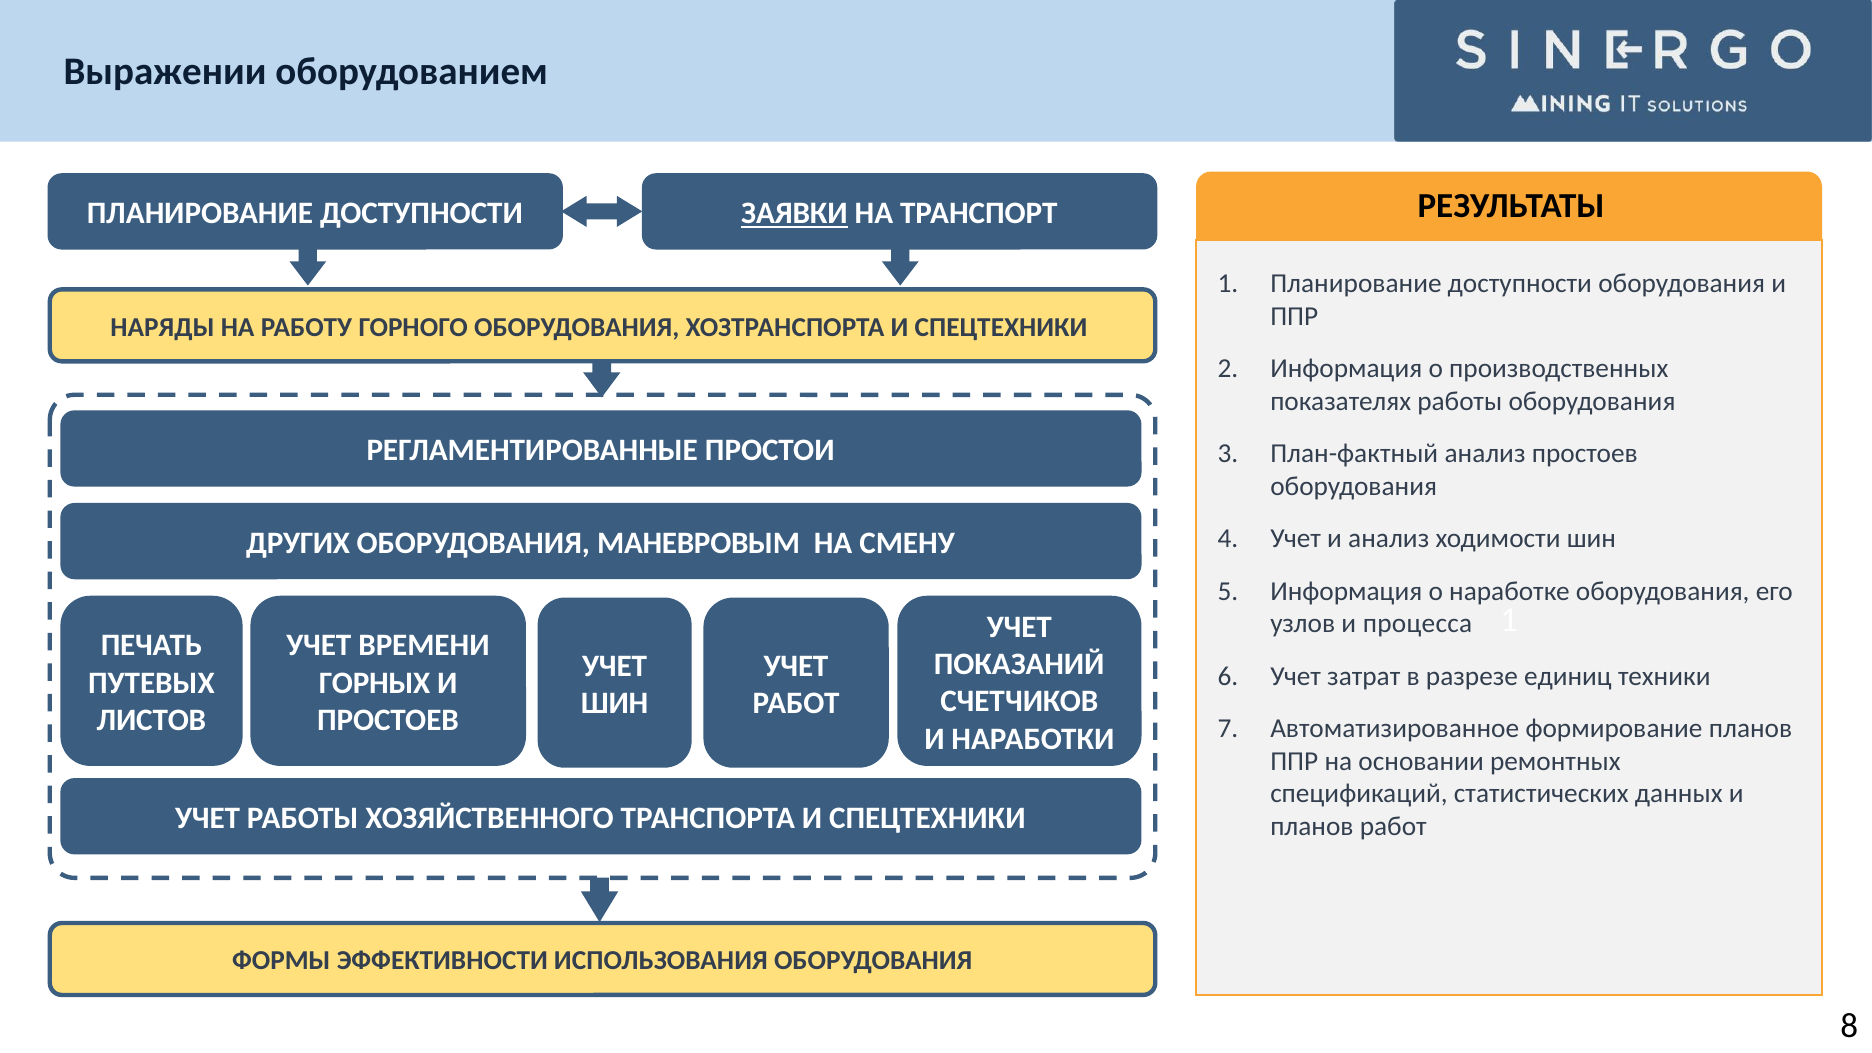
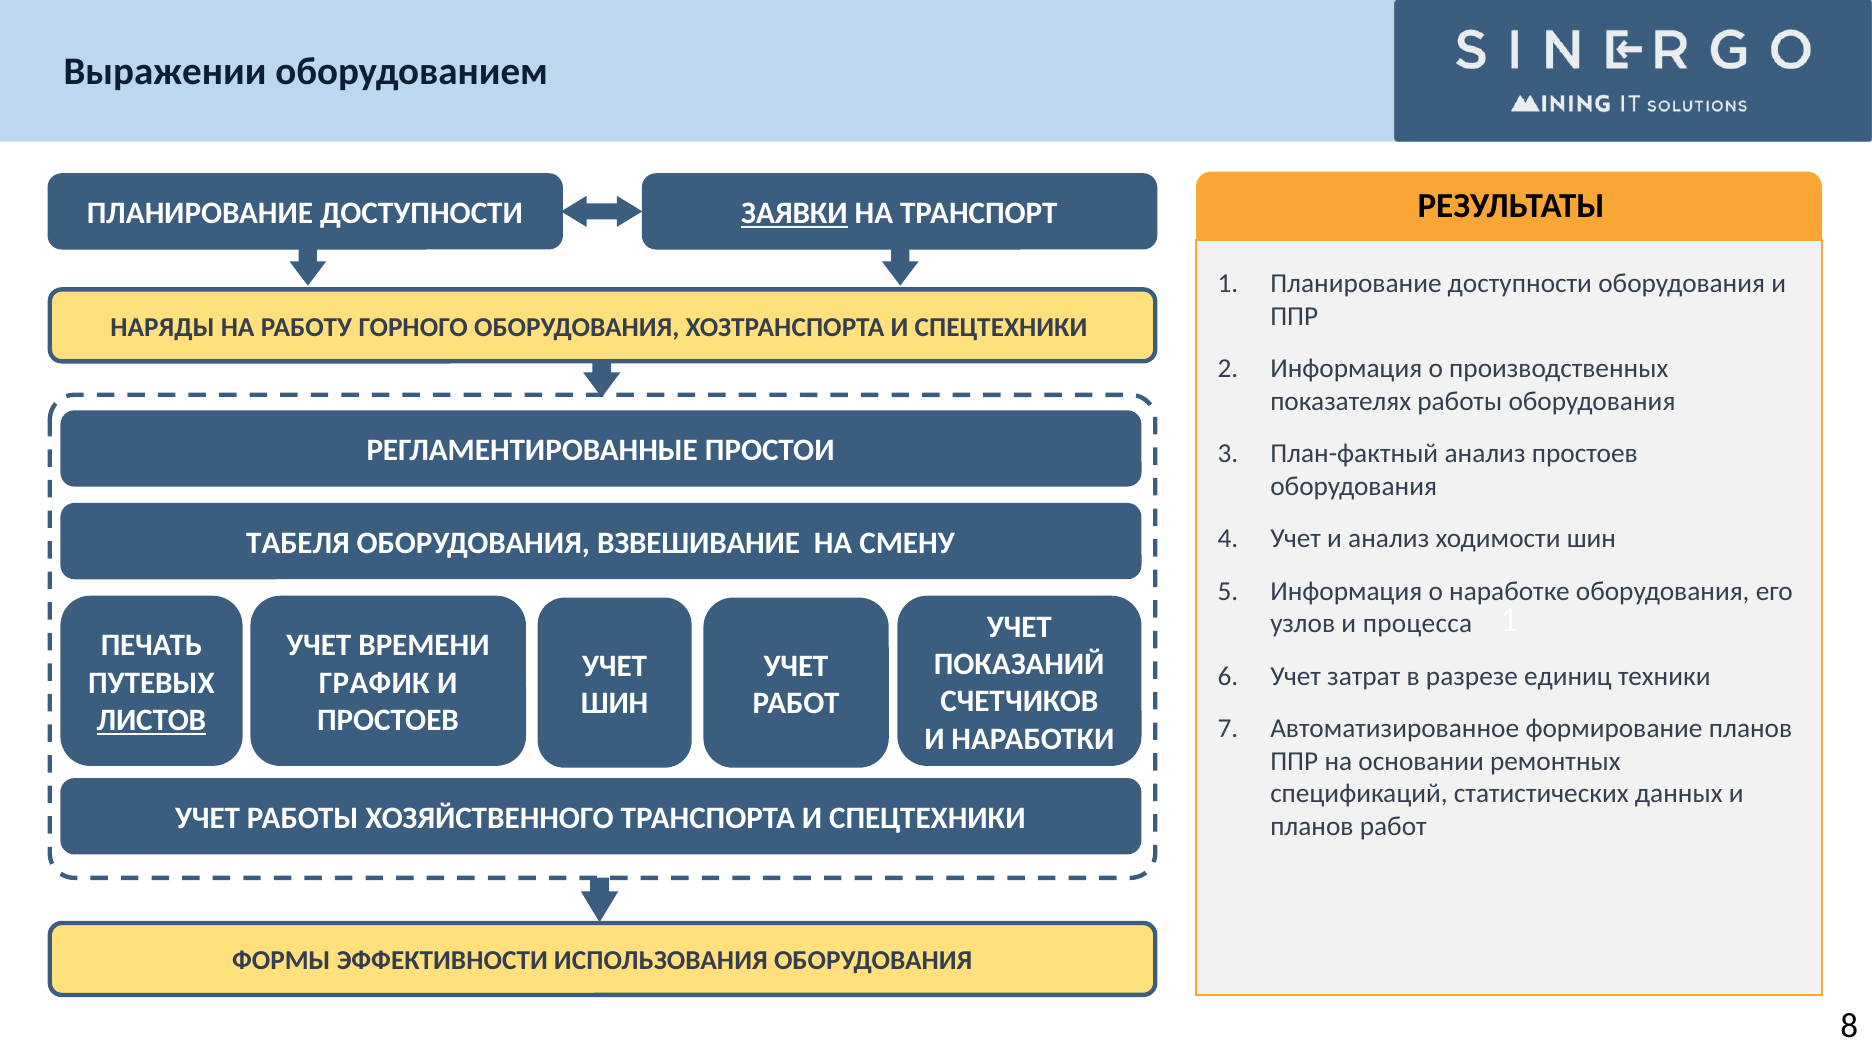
ДРУГИХ: ДРУГИХ -> ТАБЕЛЯ
МАНЕВРОВЫМ: МАНЕВРОВЫМ -> ВЗВЕШИВАНИЕ
ГОРНЫХ: ГОРНЫХ -> ГРАФИК
ЛИСТОВ underline: none -> present
